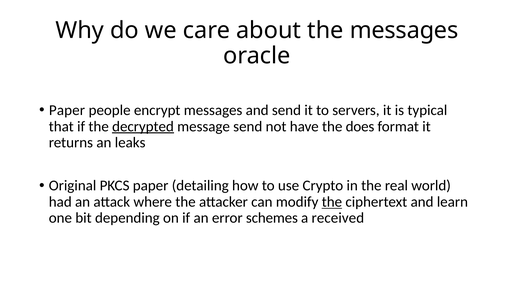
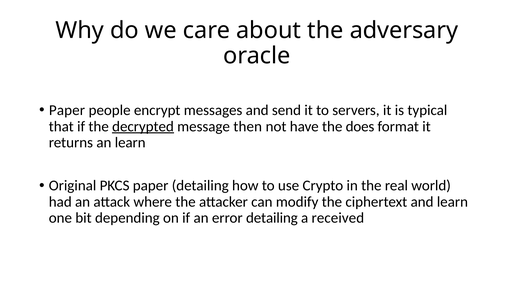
the messages: messages -> adversary
message send: send -> then
an leaks: leaks -> learn
the at (332, 202) underline: present -> none
error schemes: schemes -> detailing
